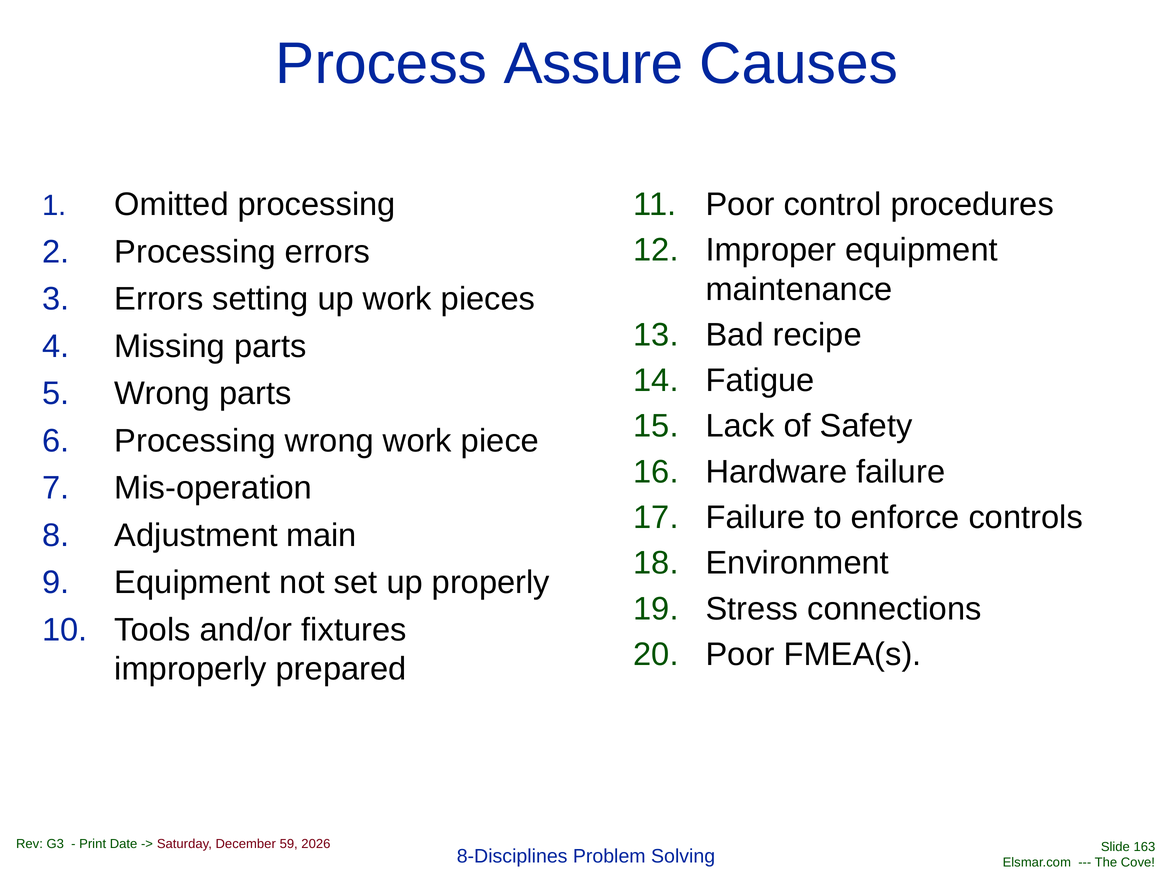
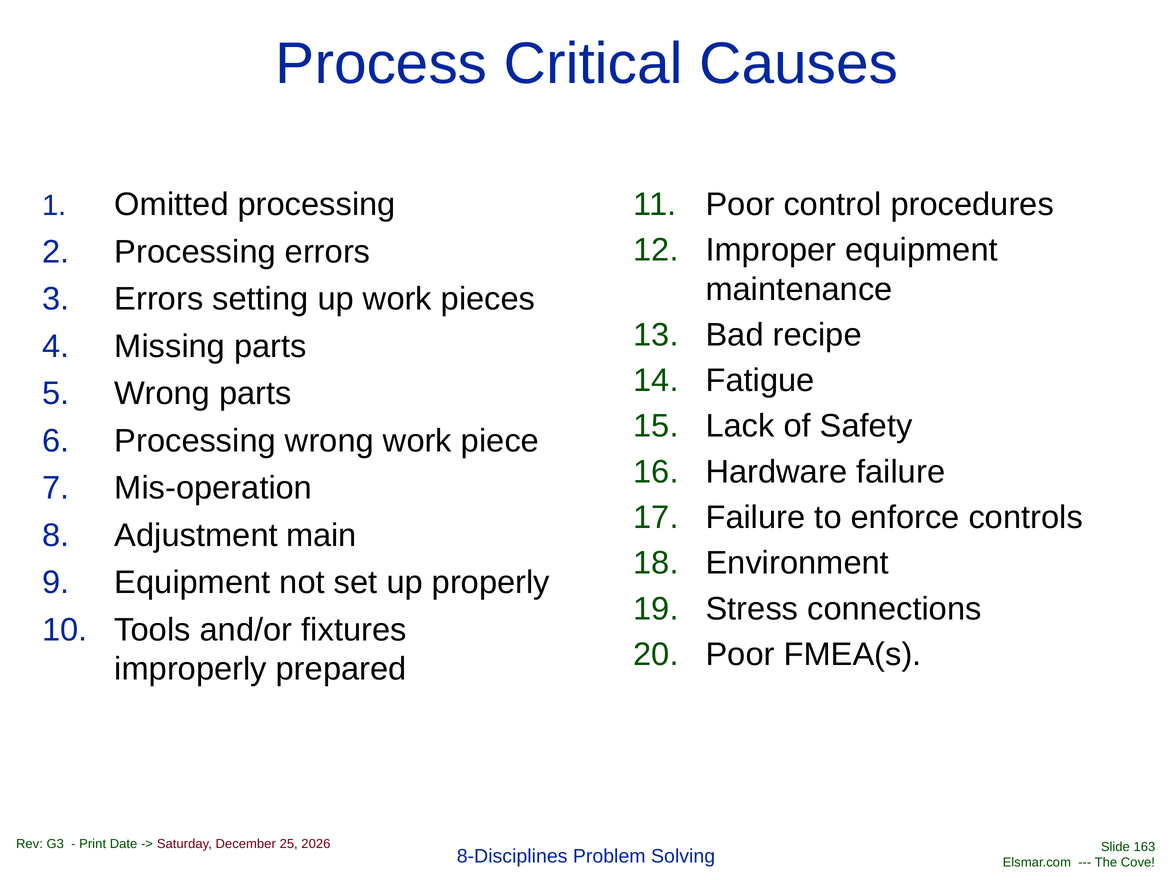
Assure: Assure -> Critical
59: 59 -> 25
